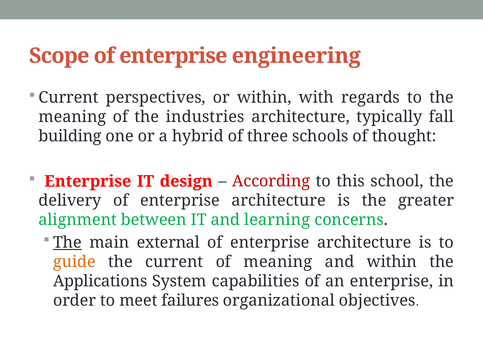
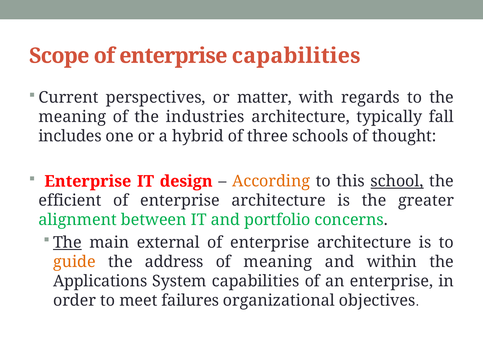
enterprise engineering: engineering -> capabilities
or within: within -> matter
building: building -> includes
According colour: red -> orange
school underline: none -> present
delivery: delivery -> efficient
learning: learning -> portfolio
the current: current -> address
